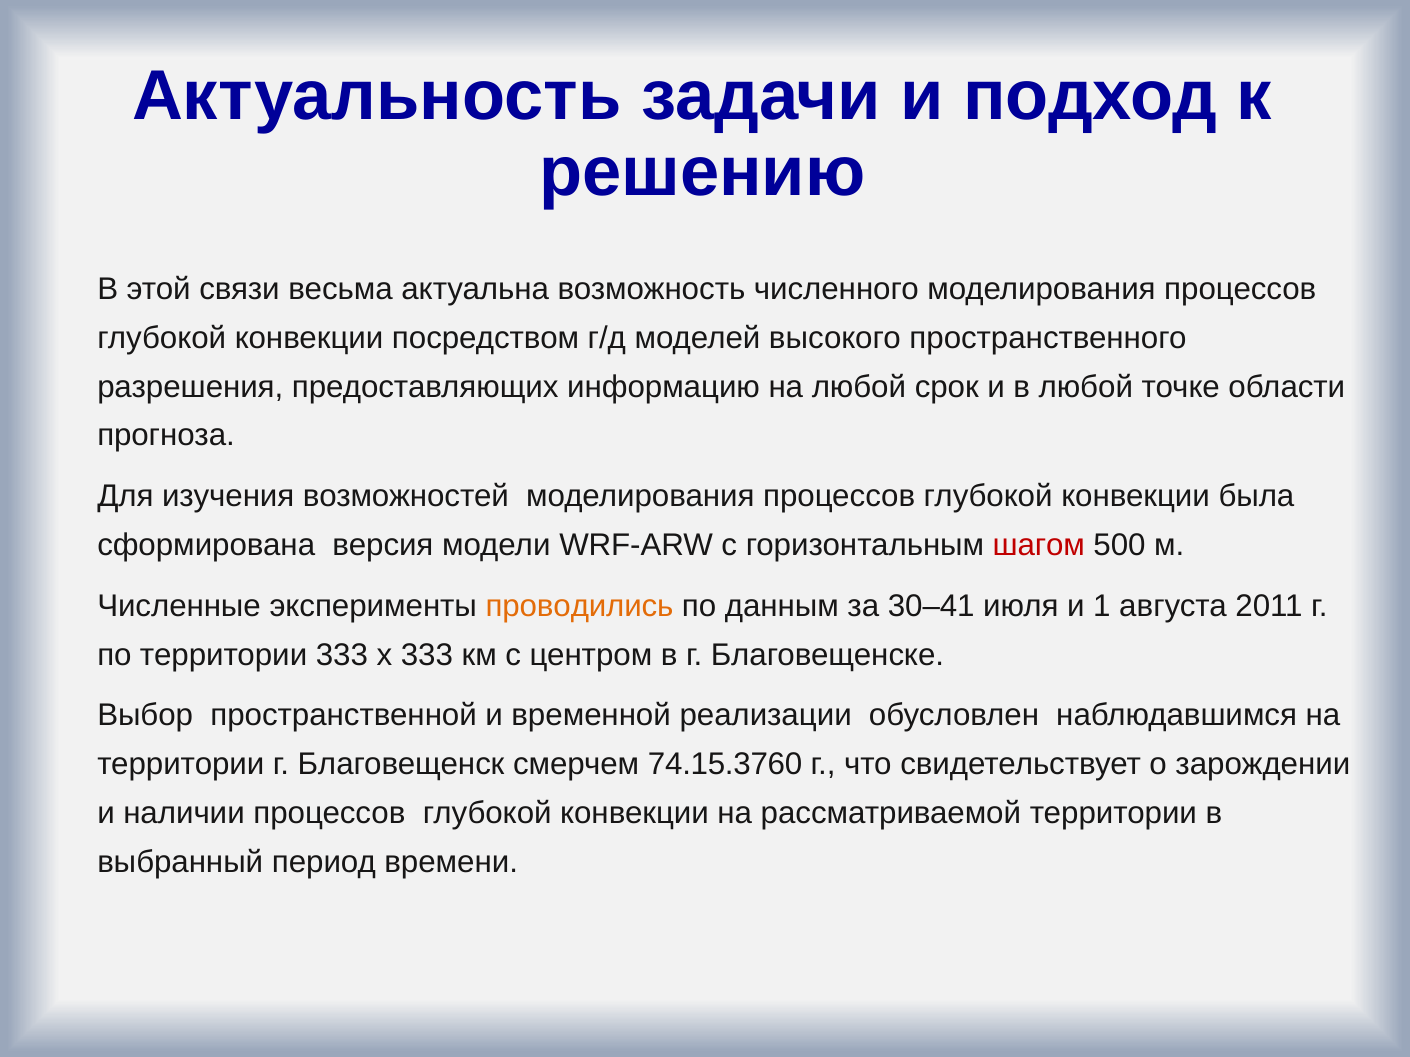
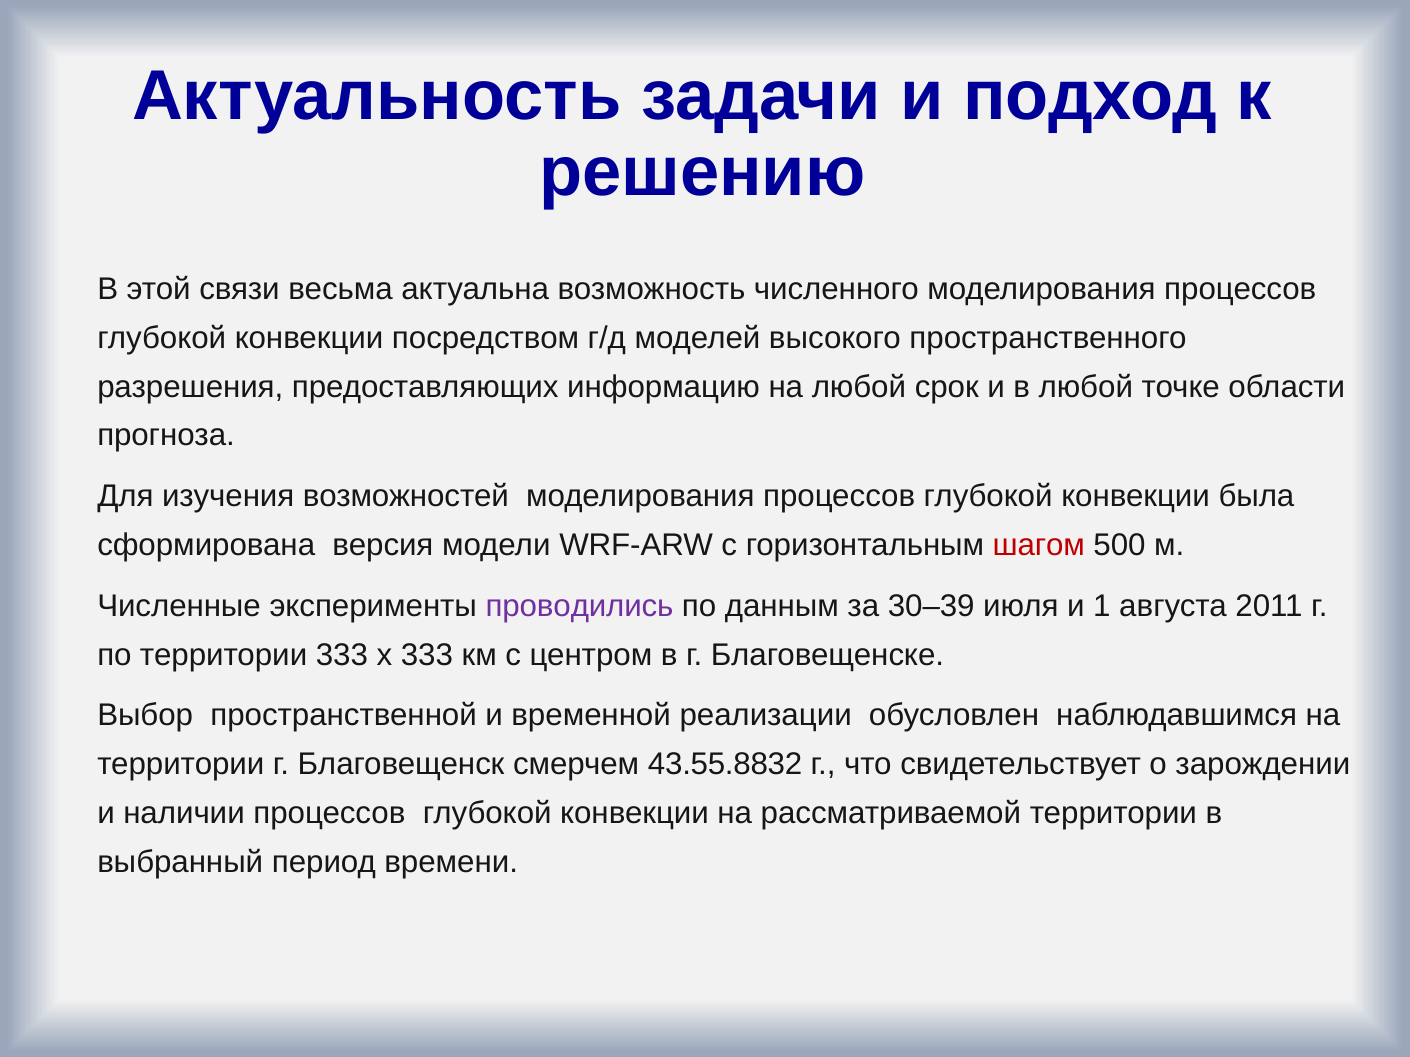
проводились colour: orange -> purple
30–41: 30–41 -> 30–39
74.15.3760: 74.15.3760 -> 43.55.8832
